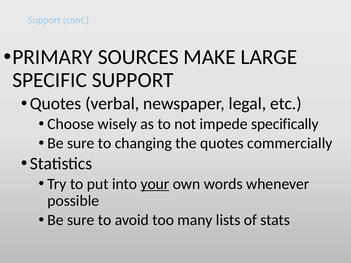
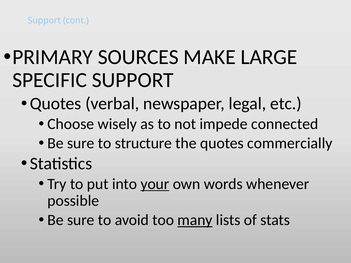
specifically: specifically -> connected
changing: changing -> structure
many underline: none -> present
